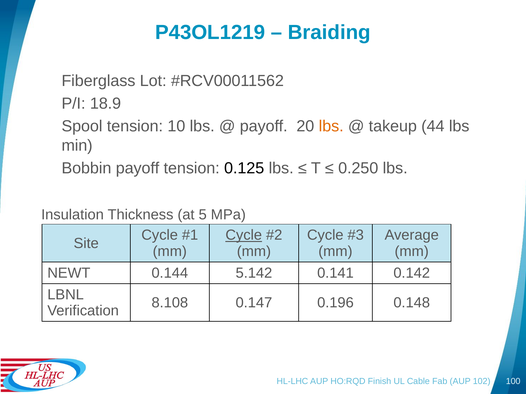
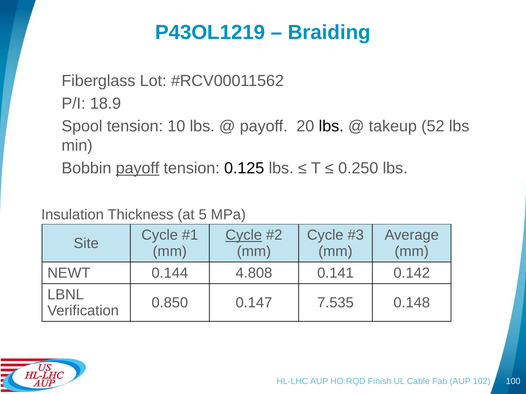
lbs at (331, 126) colour: orange -> black
44: 44 -> 52
payoff at (138, 169) underline: none -> present
5.142: 5.142 -> 4.808
8.108: 8.108 -> 0.850
0.196: 0.196 -> 7.535
